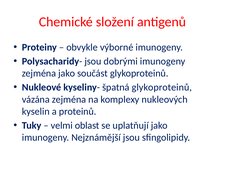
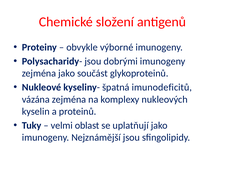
špatná glykoproteinů: glykoproteinů -> imunodeficitů
